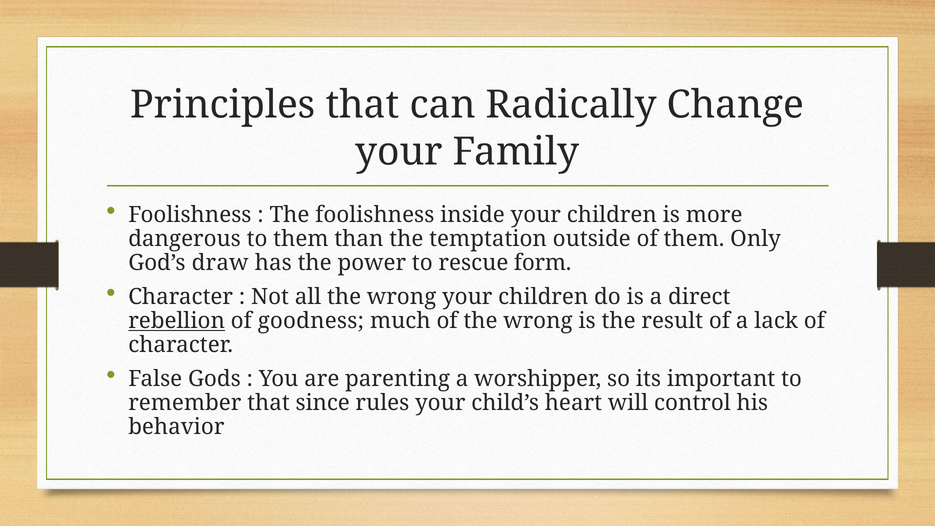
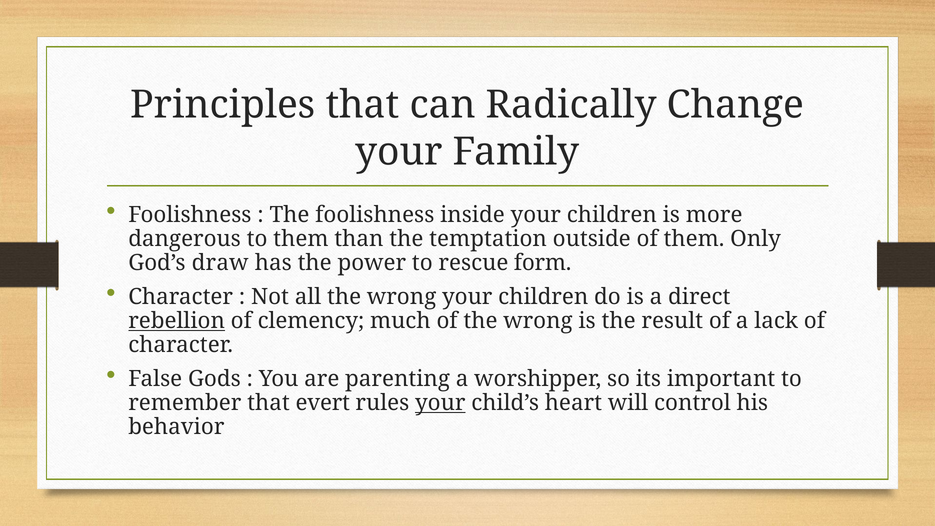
goodness: goodness -> clemency
since: since -> evert
your at (440, 403) underline: none -> present
